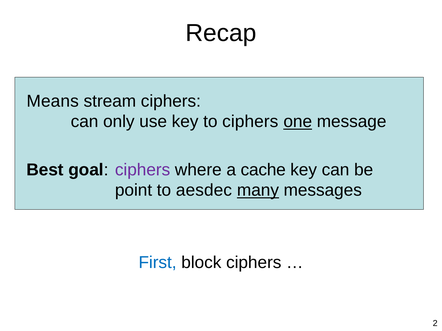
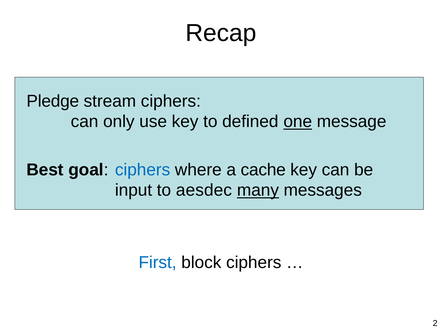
Means: Means -> Pledge
to ciphers: ciphers -> defined
ciphers at (143, 170) colour: purple -> blue
point: point -> input
